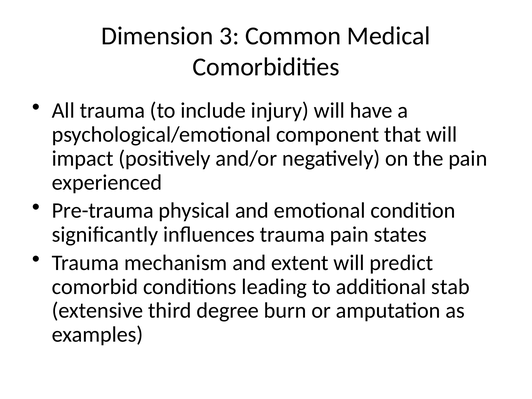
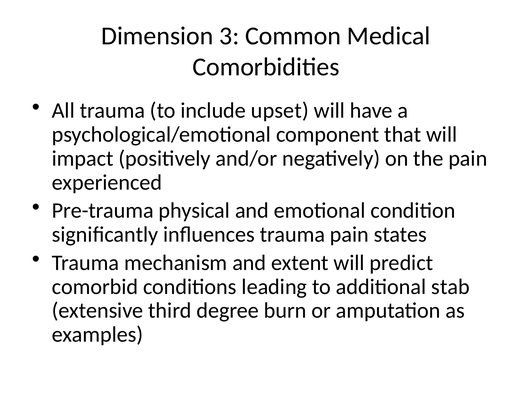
injury: injury -> upset
